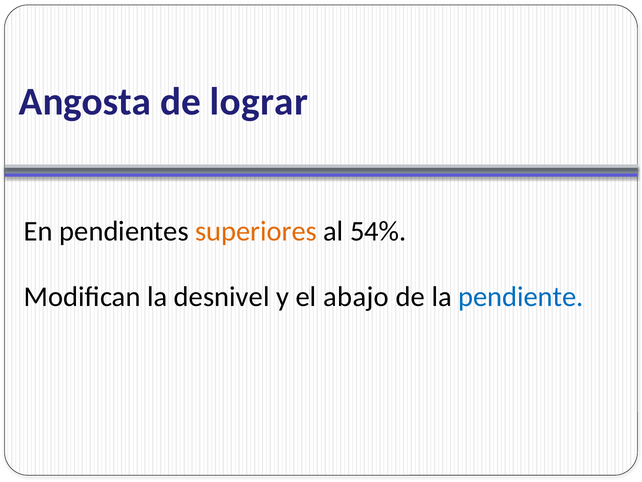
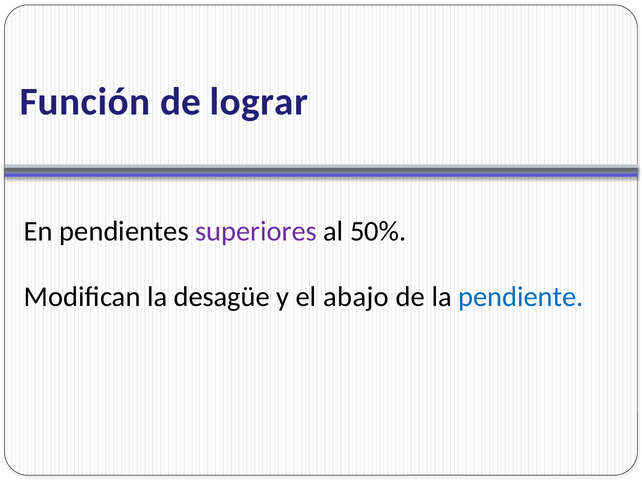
Angosta: Angosta -> Función
superiores colour: orange -> purple
54%: 54% -> 50%
desnivel: desnivel -> desagüe
